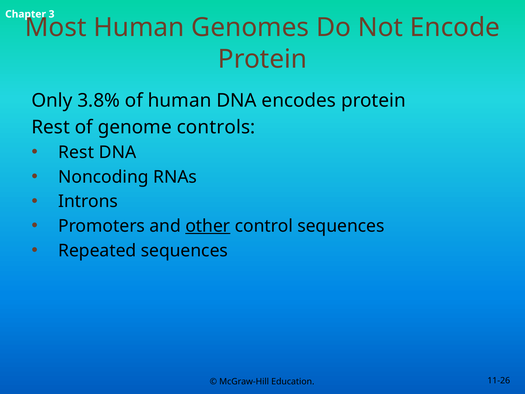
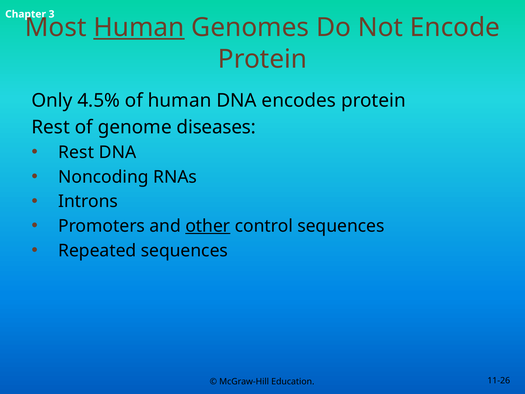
Human at (139, 28) underline: none -> present
3.8%: 3.8% -> 4.5%
controls: controls -> diseases
